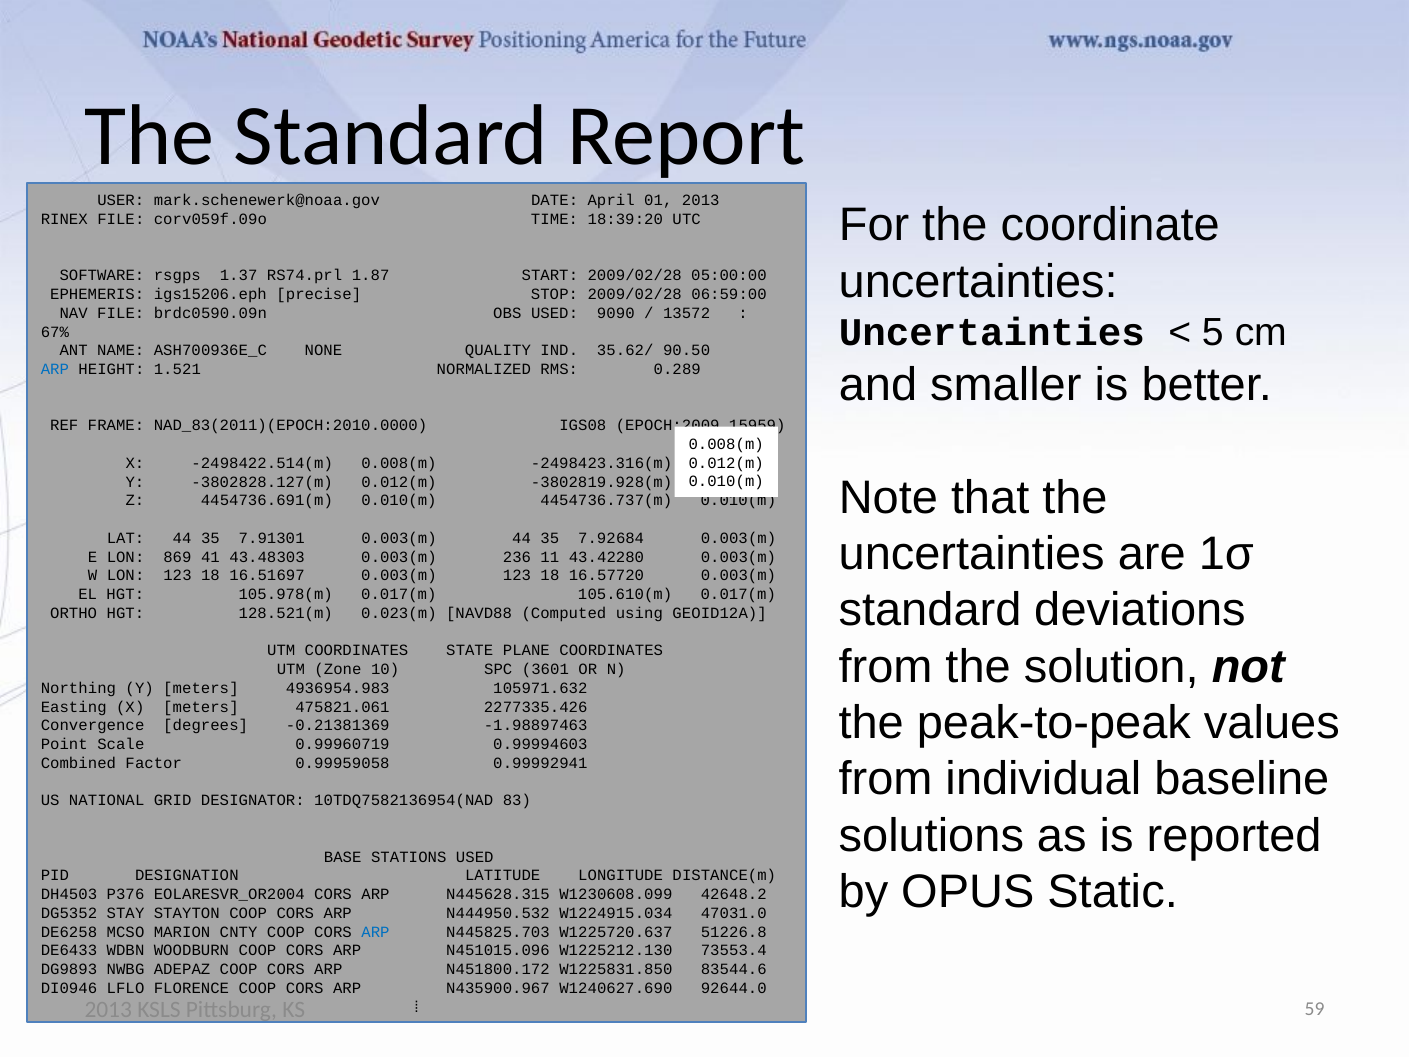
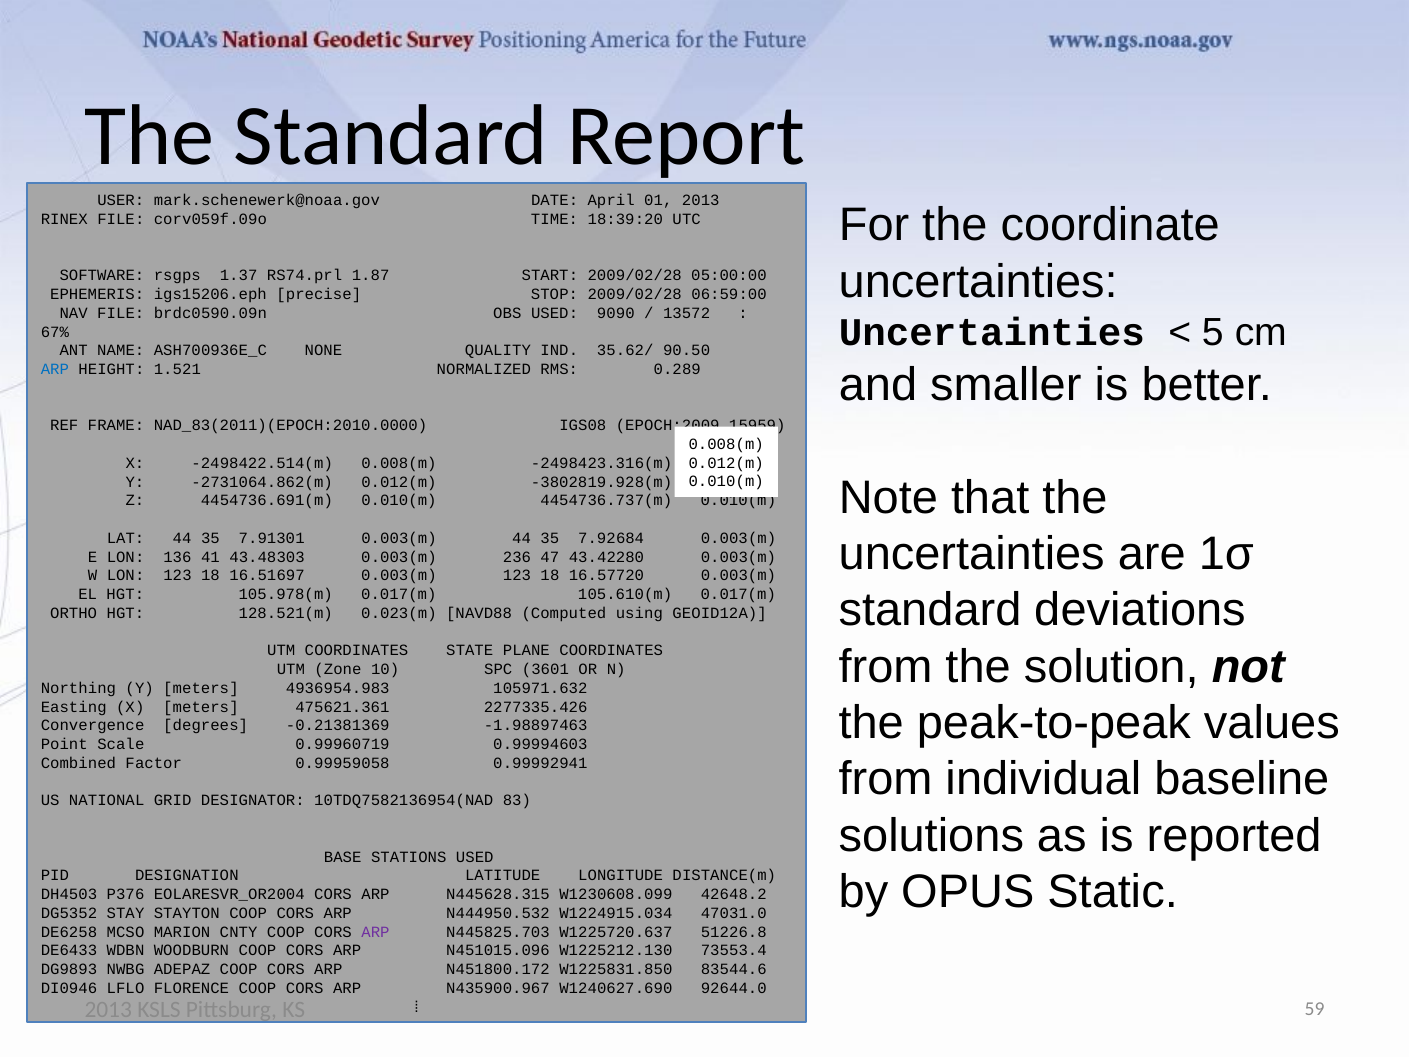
-3802828.127(m: -3802828.127(m -> -2731064.862(m
869: 869 -> 136
11: 11 -> 47
475821.061: 475821.061 -> 475621.361
ARP at (375, 932) colour: blue -> purple
